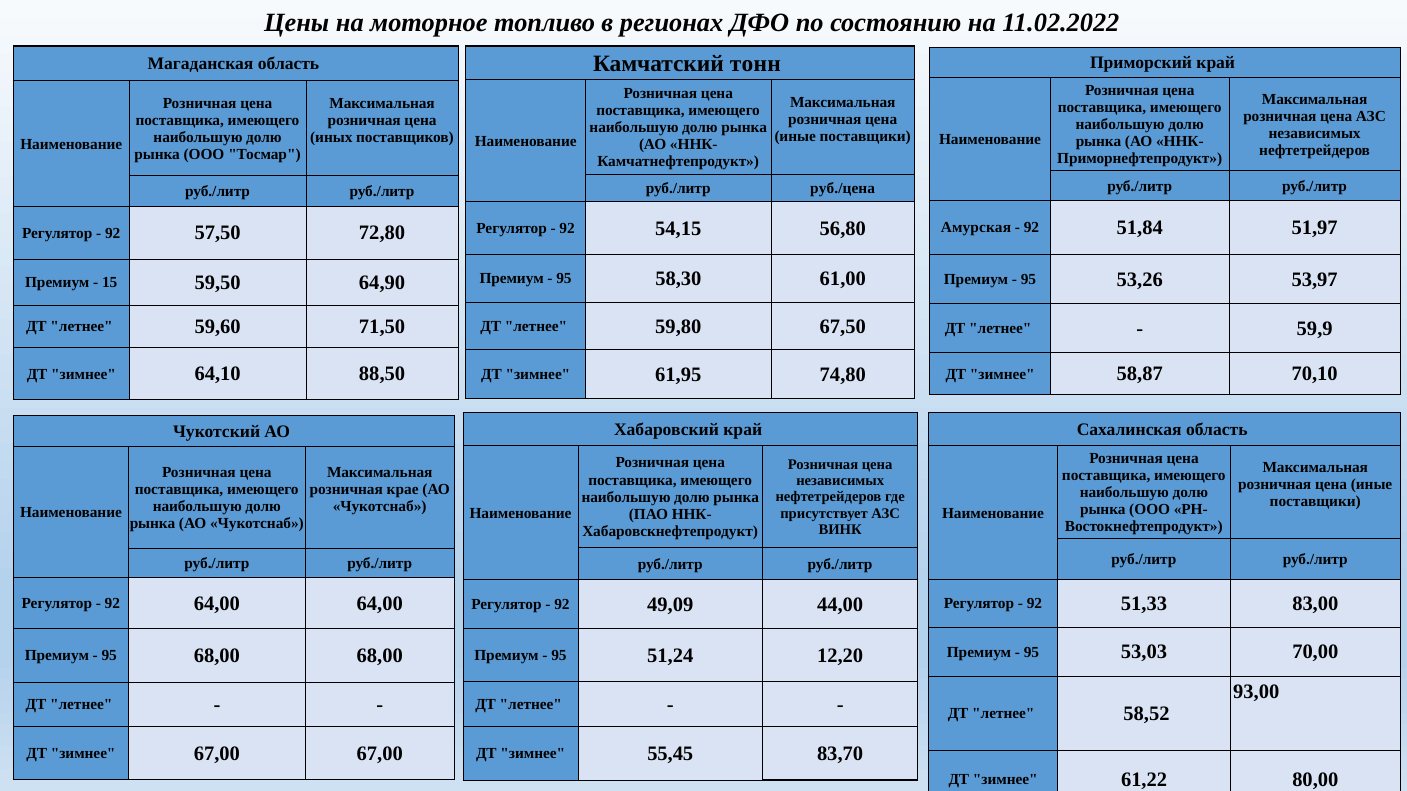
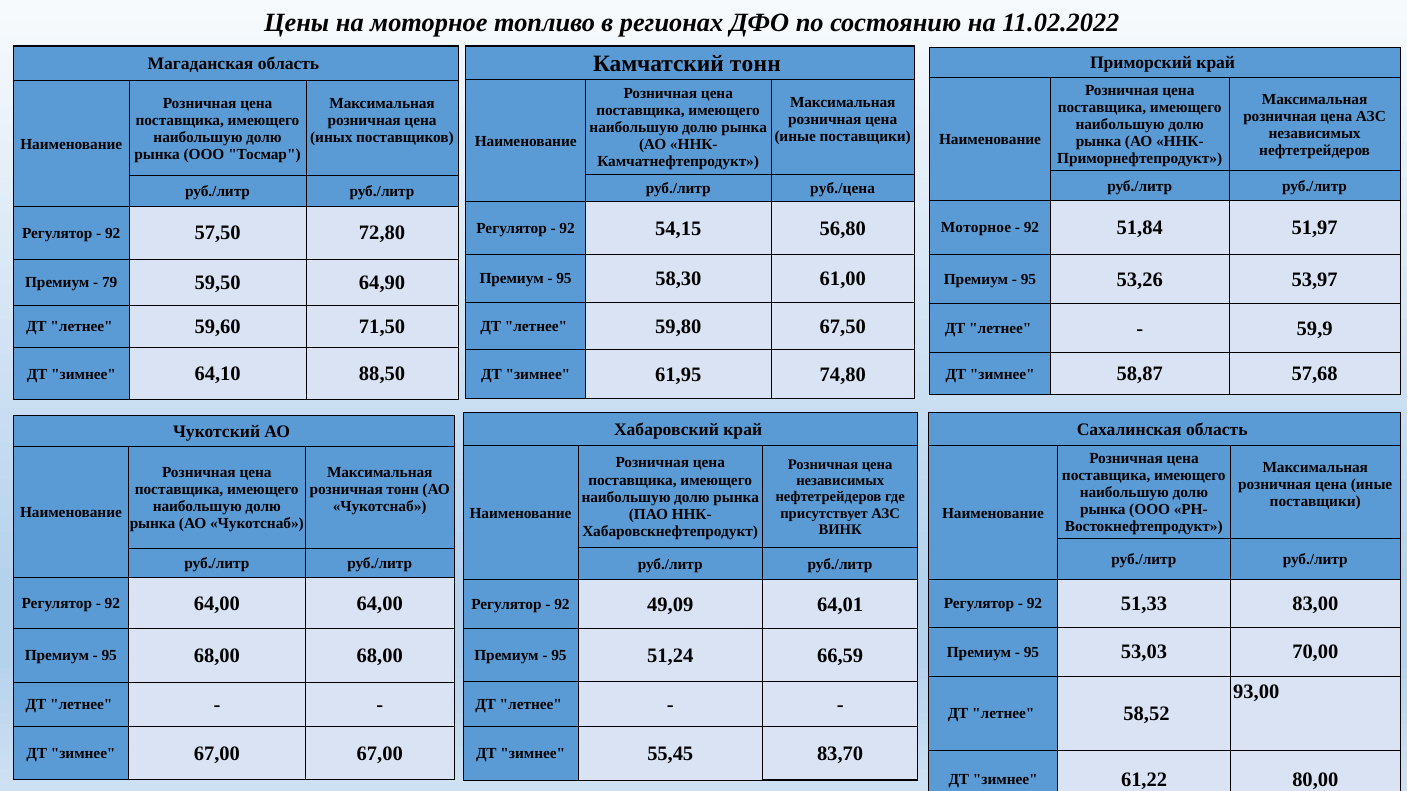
Амурская at (976, 228): Амурская -> Моторное
15: 15 -> 79
70,10: 70,10 -> 57,68
розничная крае: крае -> тонн
44,00: 44,00 -> 64,01
12,20: 12,20 -> 66,59
